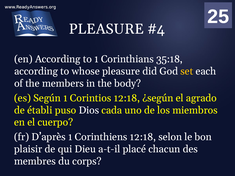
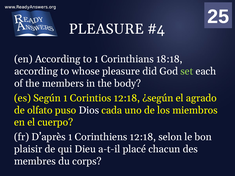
35:18: 35:18 -> 18:18
set colour: yellow -> light green
établi: établi -> olfato
